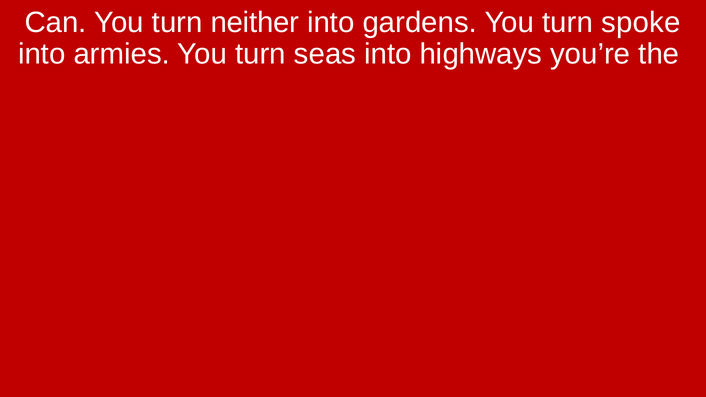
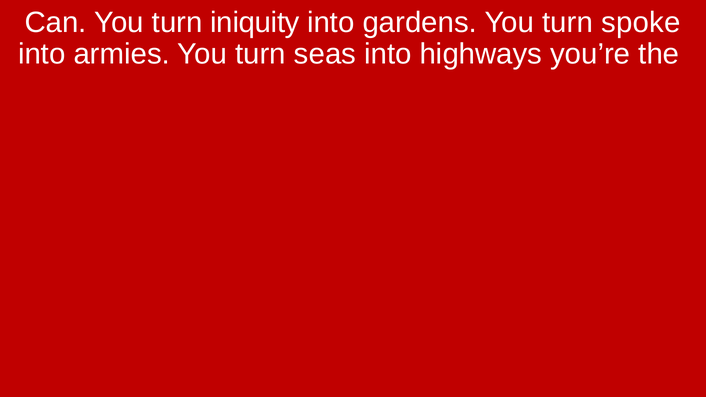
neither: neither -> iniquity
